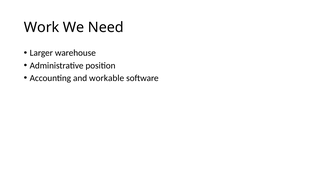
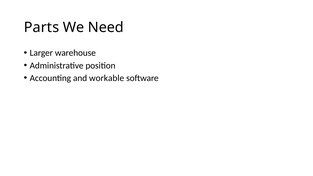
Work: Work -> Parts
